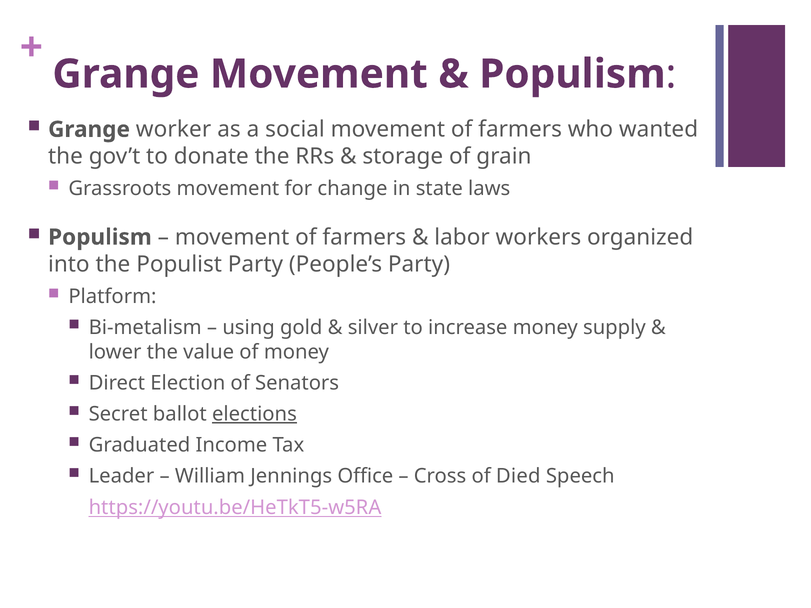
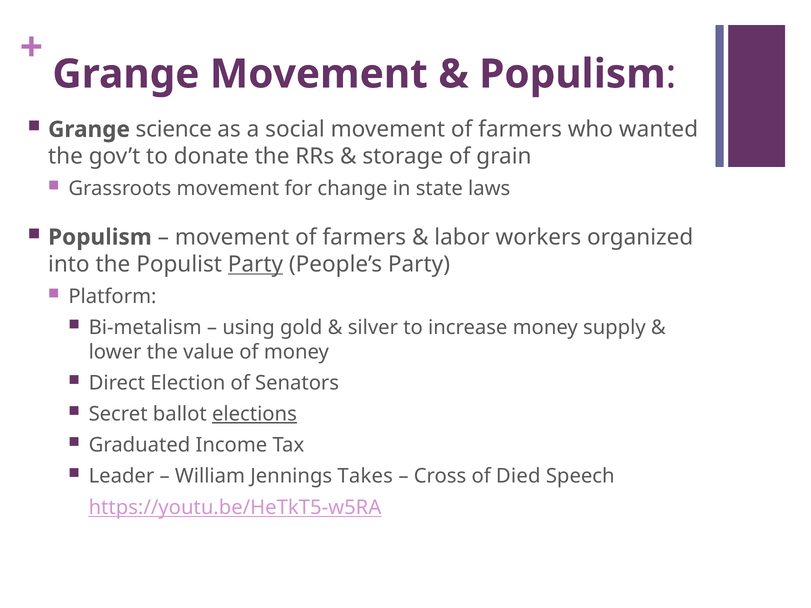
worker: worker -> science
Party at (255, 264) underline: none -> present
Office: Office -> Takes
